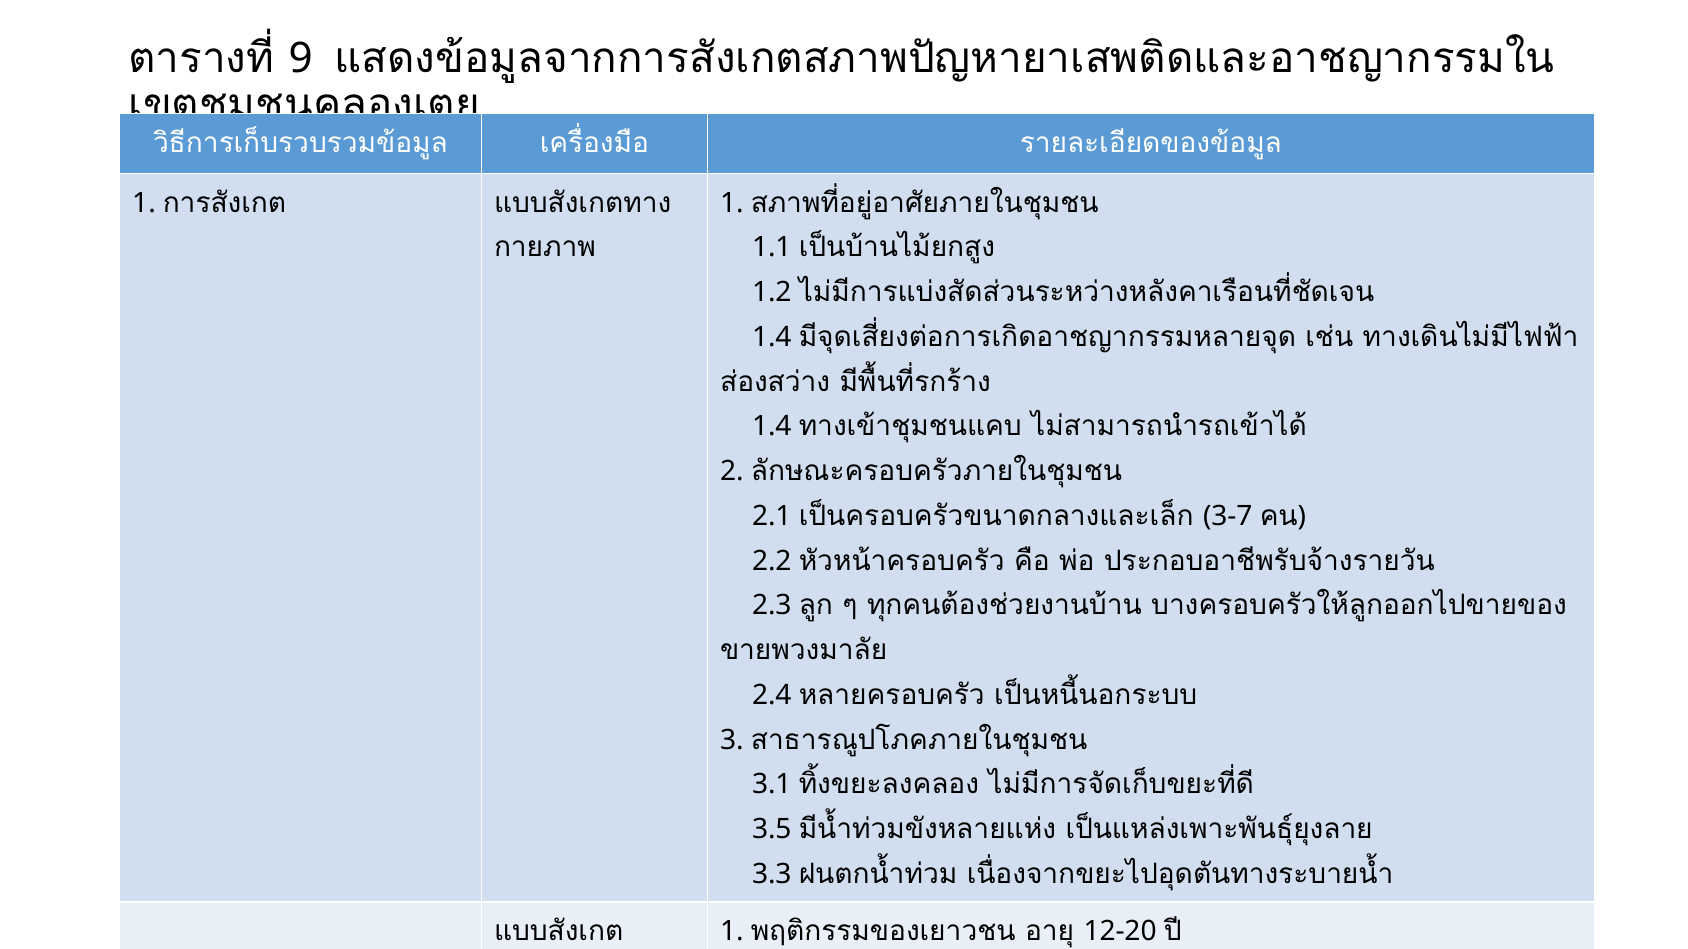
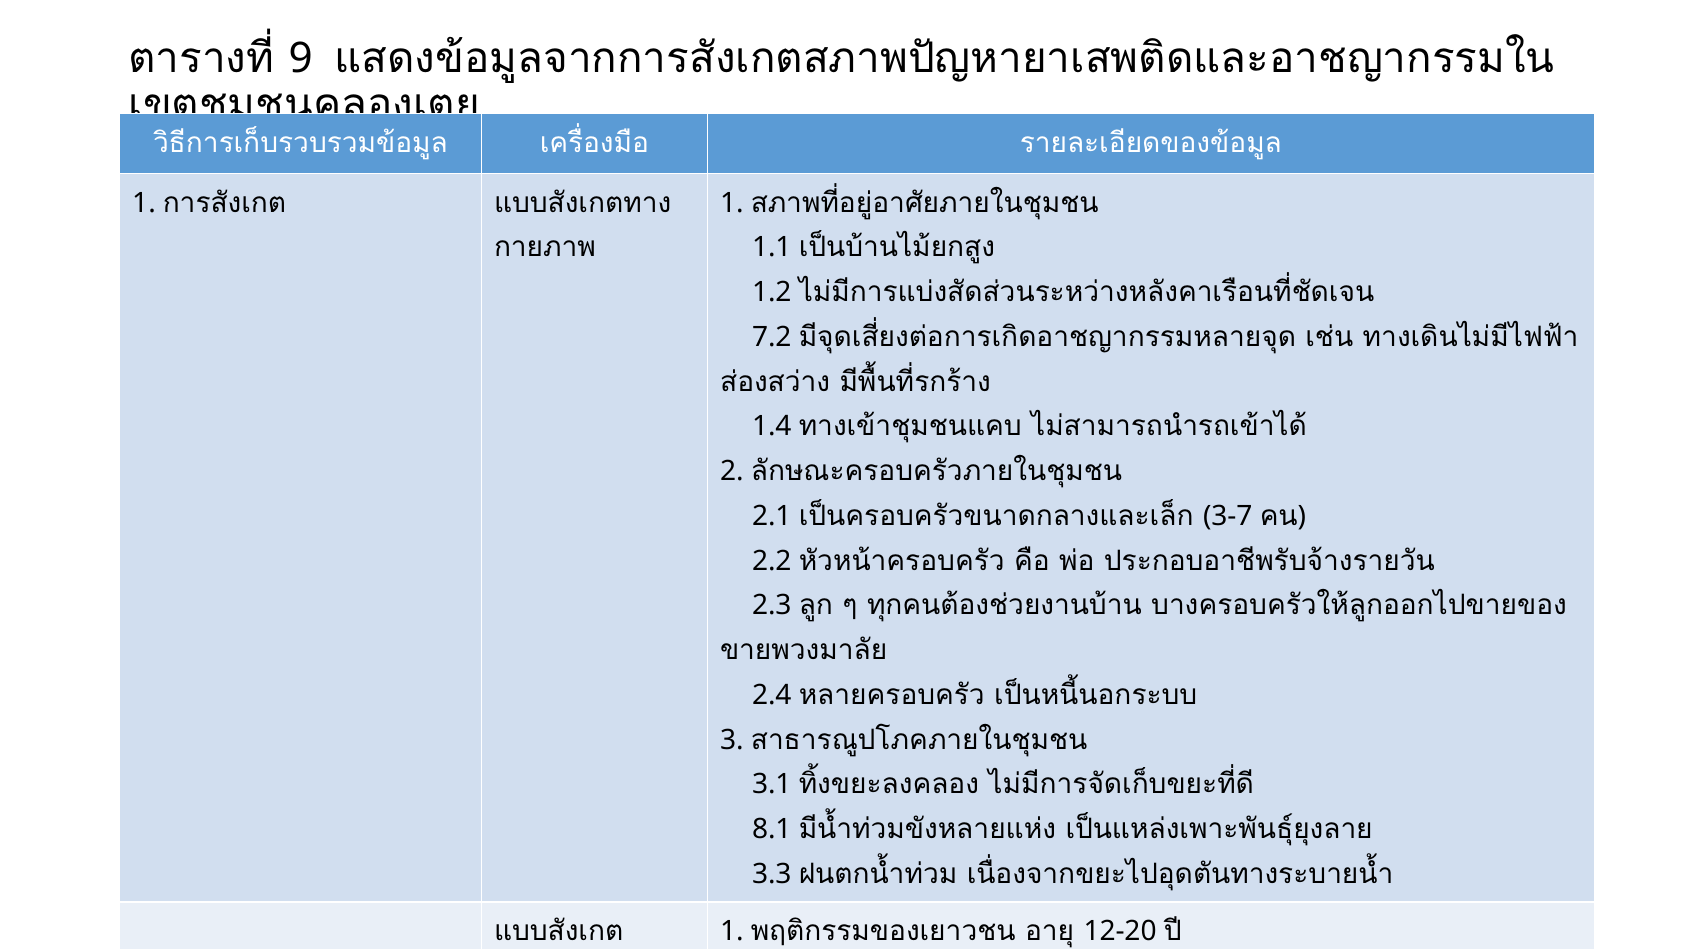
1.4 at (772, 337): 1.4 -> 7.2
3.5: 3.5 -> 8.1
